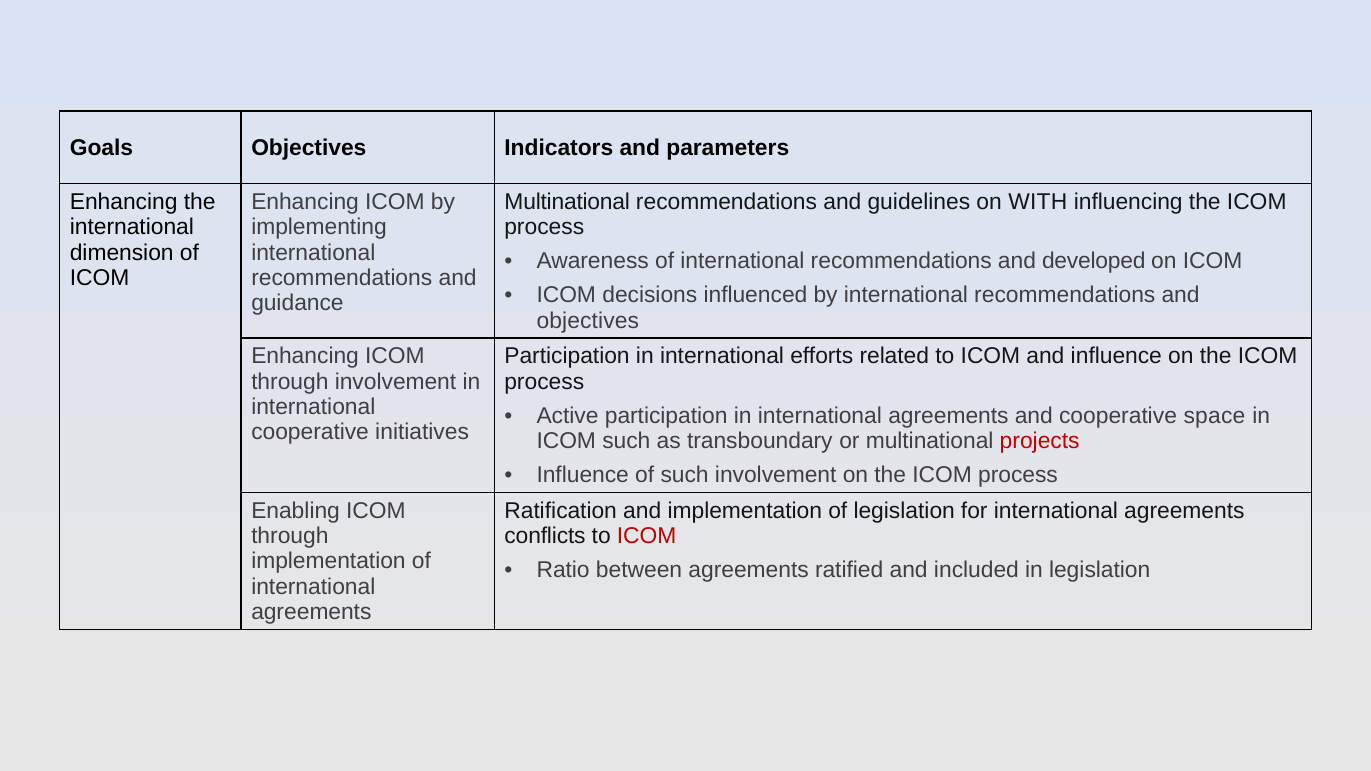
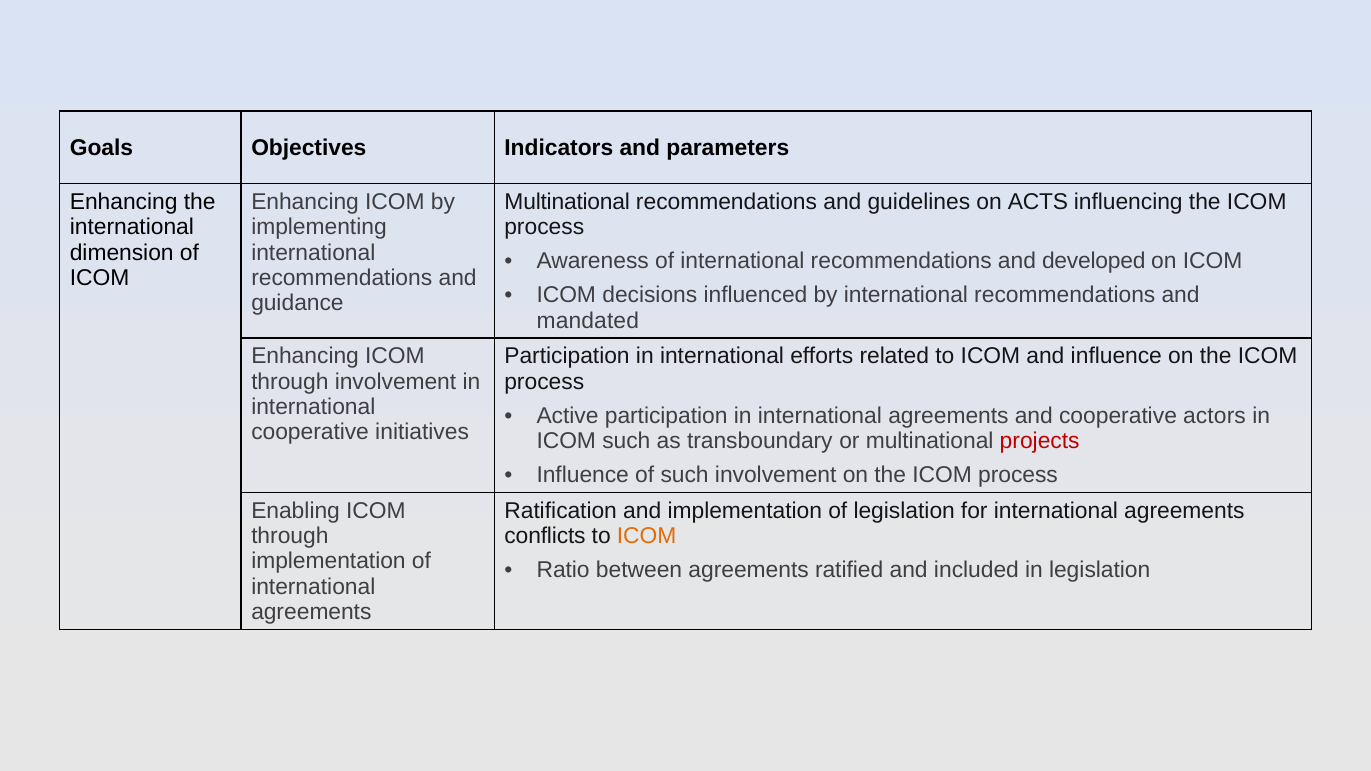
WITH: WITH -> ACTS
objectives at (588, 321): objectives -> mandated
space: space -> actors
ICOM at (647, 536) colour: red -> orange
